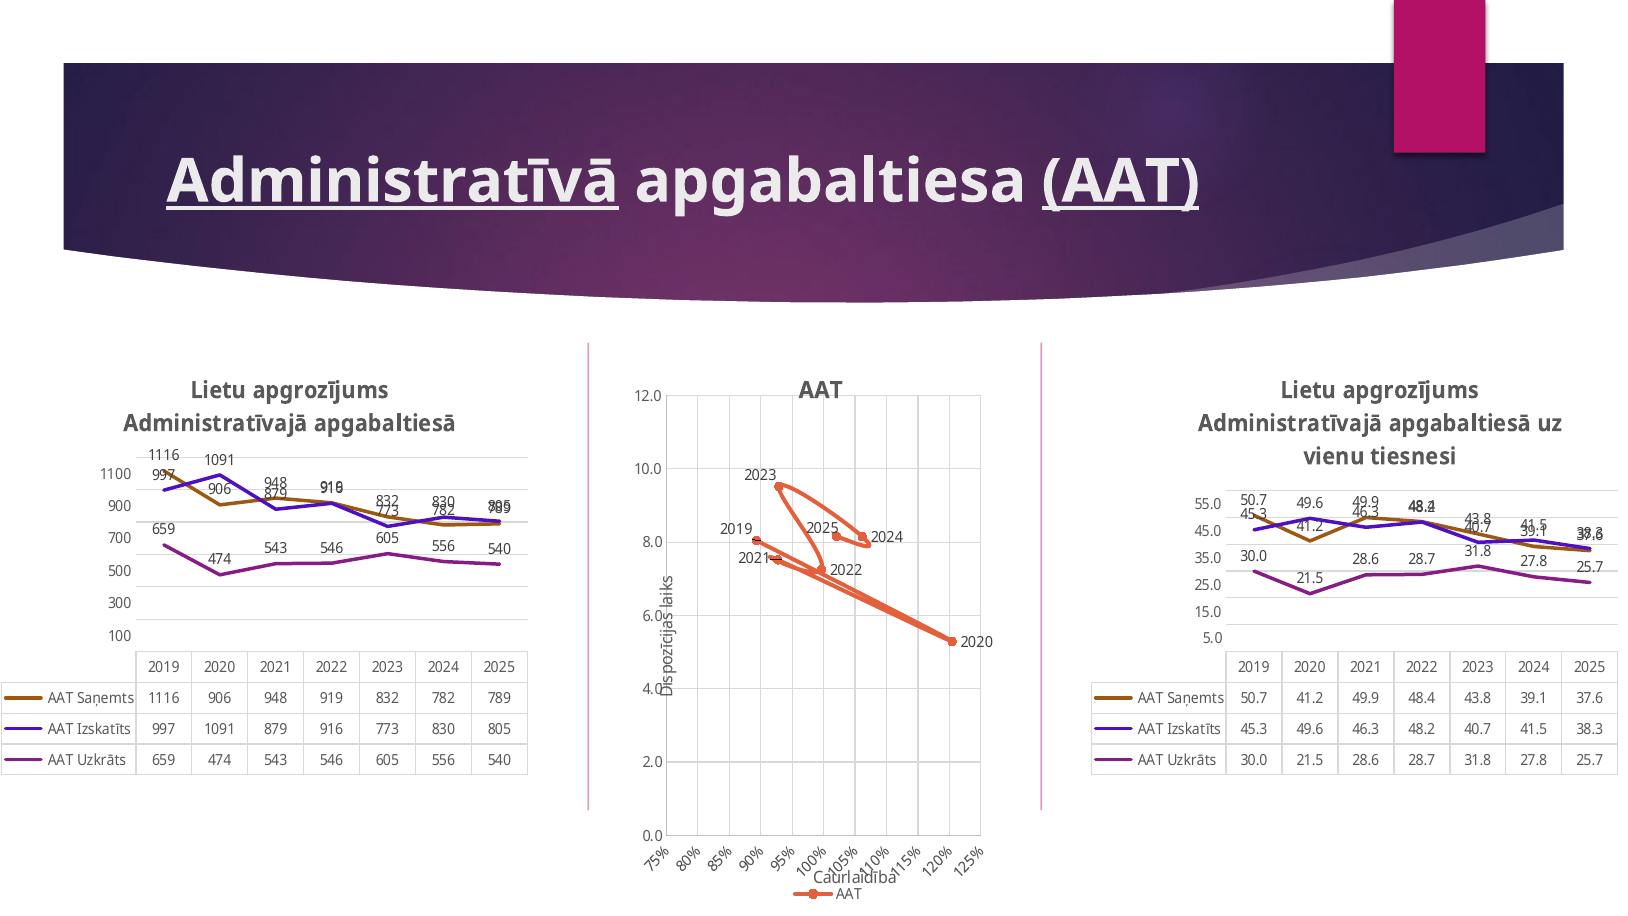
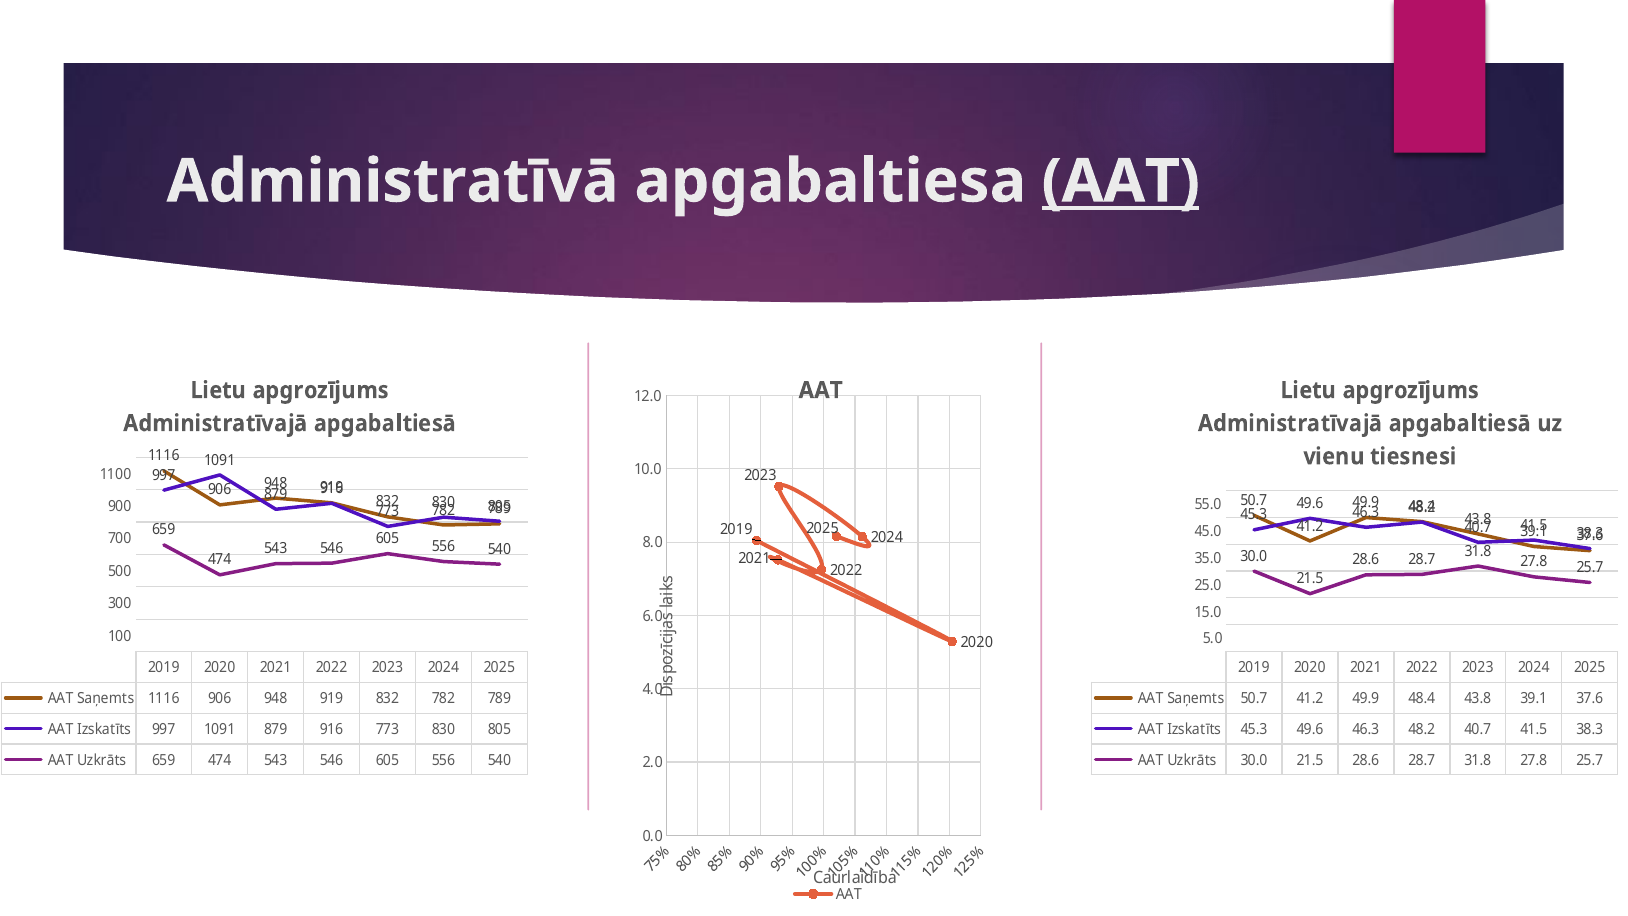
Administratīvā underline: present -> none
